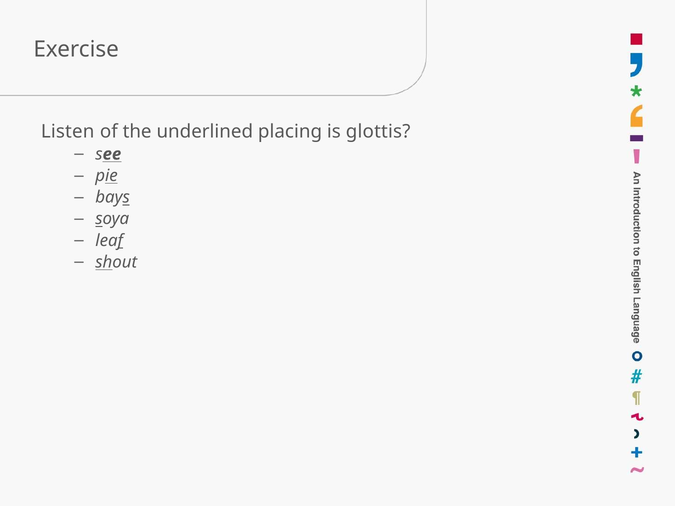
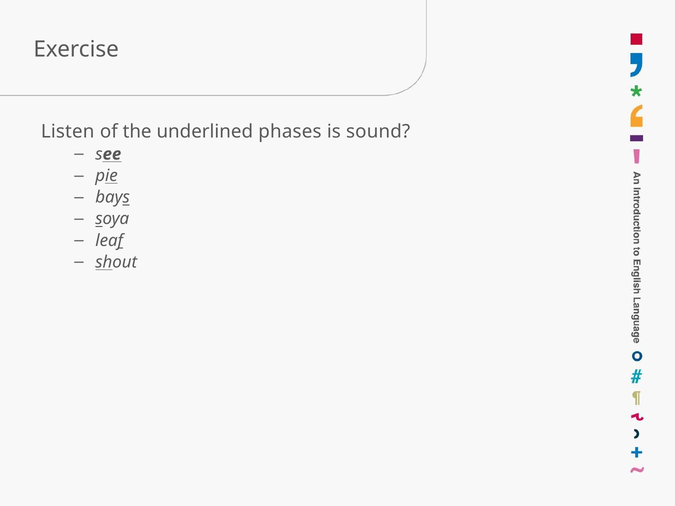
placing: placing -> phases
glottis: glottis -> sound
